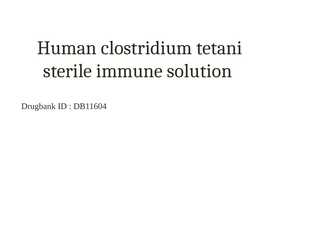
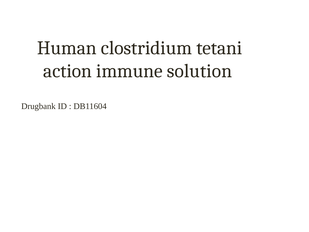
sterile: sterile -> action
